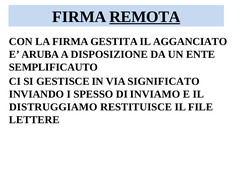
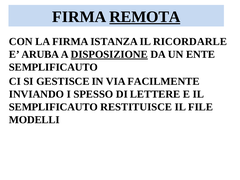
GESTITA: GESTITA -> ISTANZA
AGGANCIATO: AGGANCIATO -> RICORDARLE
DISPOSIZIONE underline: none -> present
SIGNIFICATO: SIGNIFICATO -> FACILMENTE
INVIAMO: INVIAMO -> LETTERE
DISTRUGGIAMO at (53, 107): DISTRUGGIAMO -> SEMPLIFICAUTO
LETTERE: LETTERE -> MODELLI
